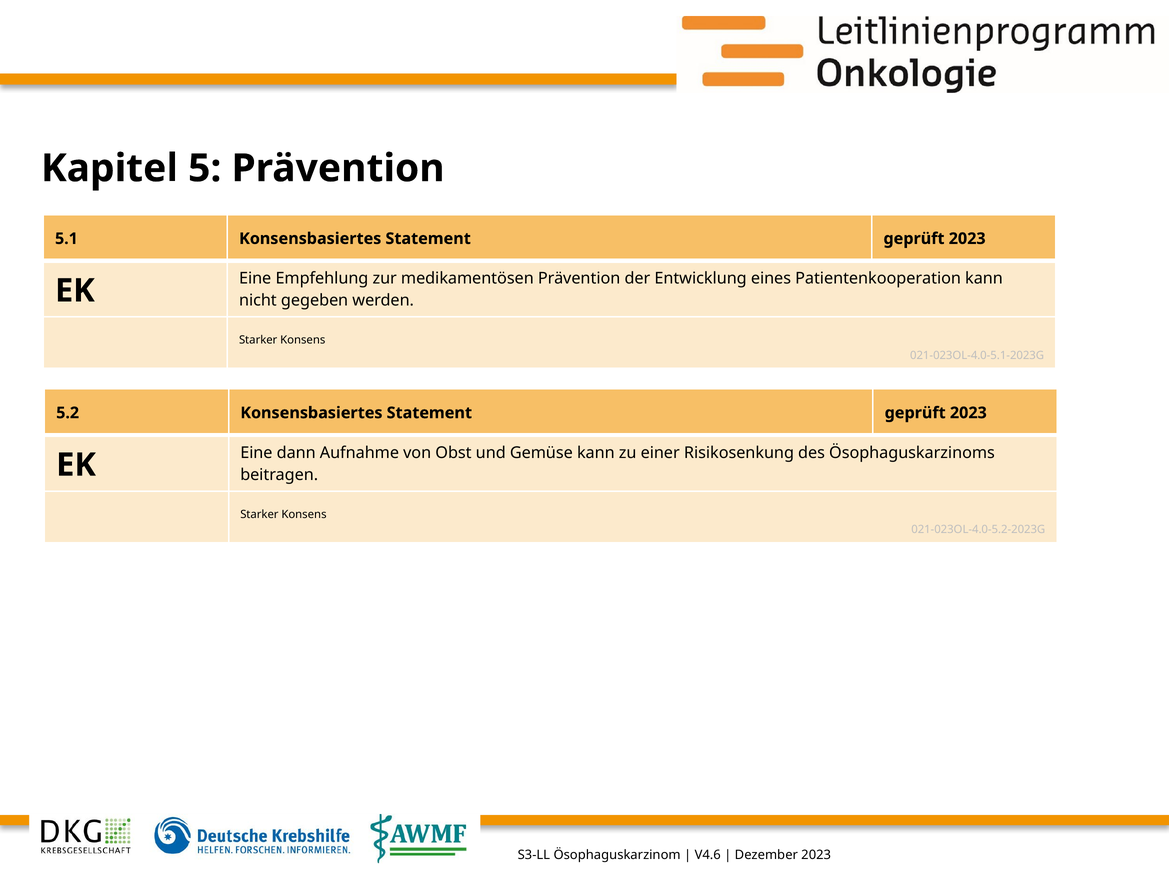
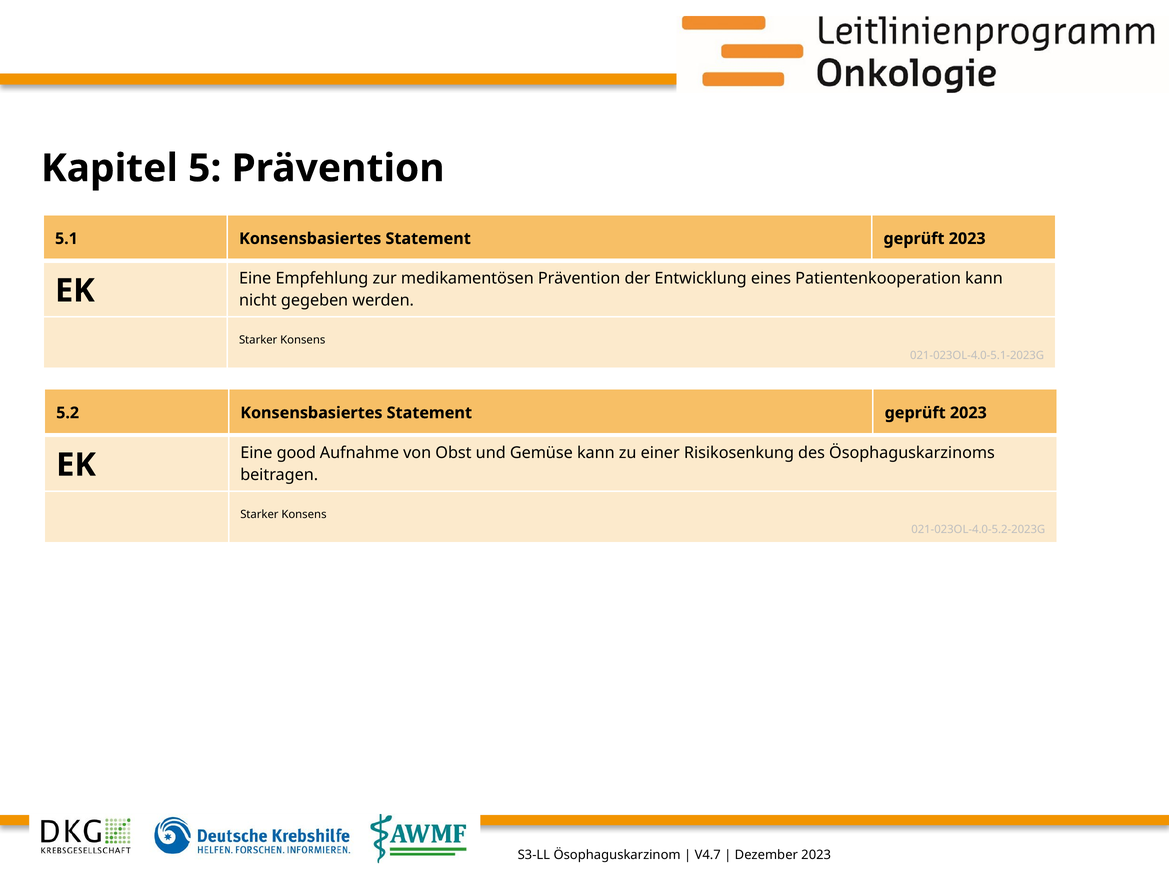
dann: dann -> good
V4.6: V4.6 -> V4.7
